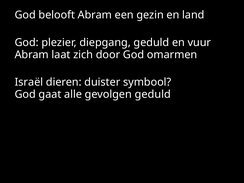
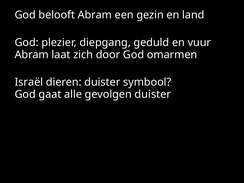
gevolgen geduld: geduld -> duister
